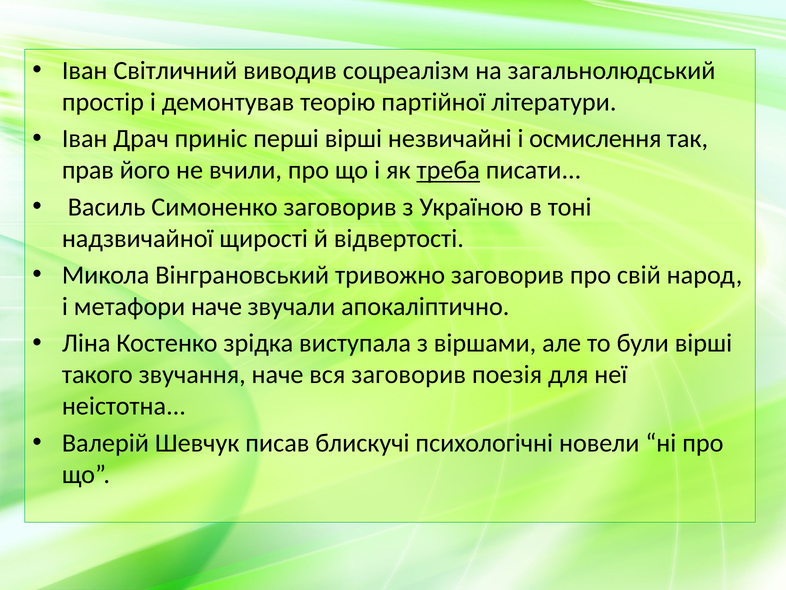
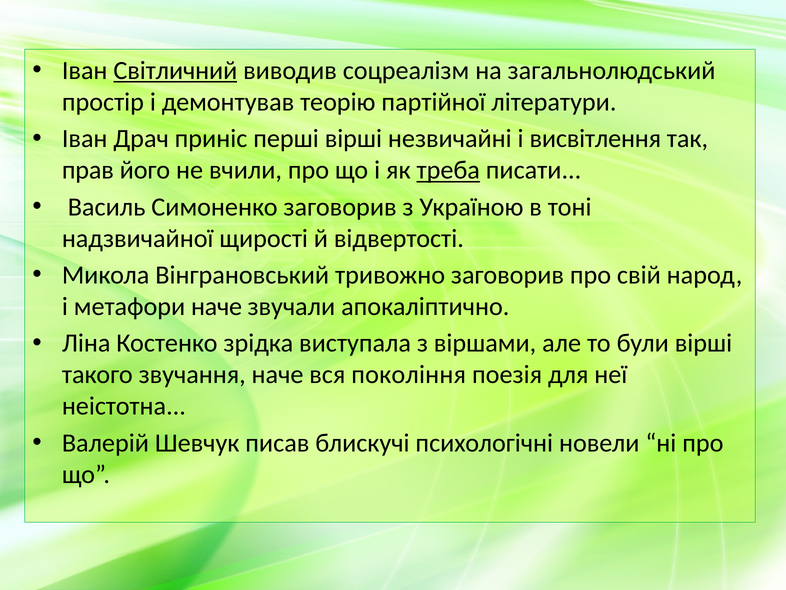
Світличний underline: none -> present
осмислення: осмислення -> висвітлення
вся заговорив: заговорив -> покоління
